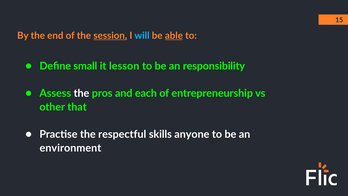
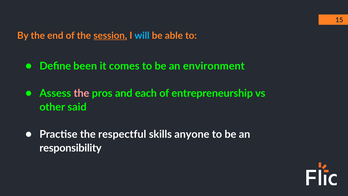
able underline: present -> none
small: small -> been
lesson: lesson -> comes
responsibility: responsibility -> environment
the at (81, 93) colour: white -> pink
that: that -> said
environment: environment -> responsibility
